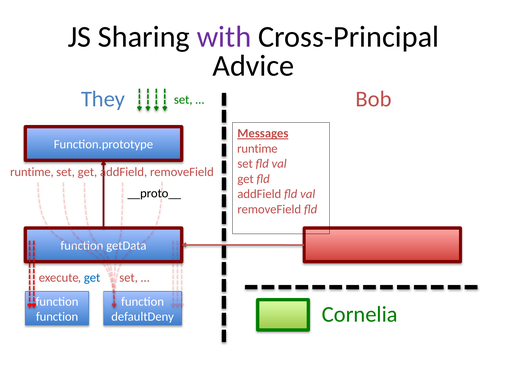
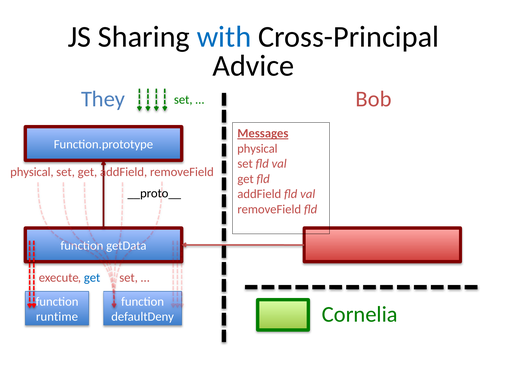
with colour: purple -> blue
runtime at (257, 149): runtime -> physical
runtime at (32, 172): runtime -> physical
function at (57, 317): function -> runtime
